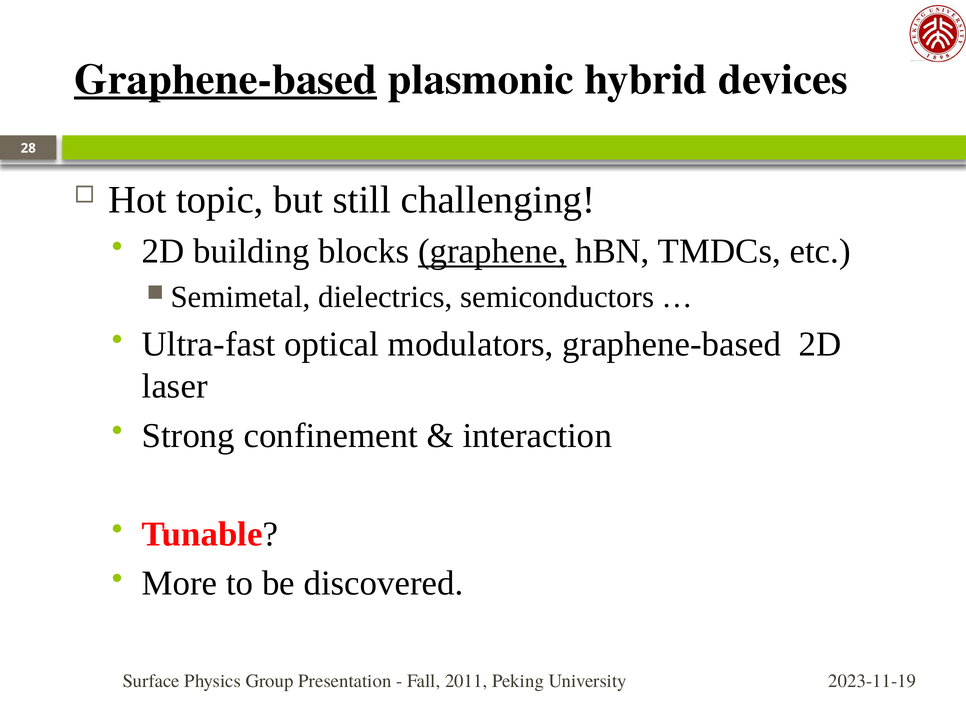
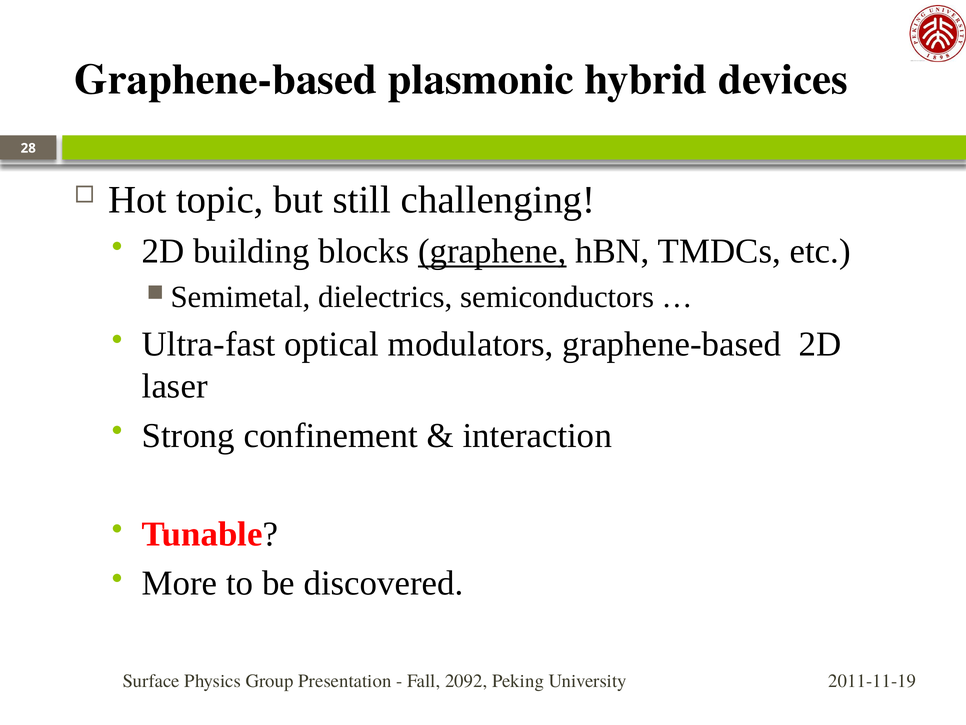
Graphene-based at (226, 79) underline: present -> none
2011: 2011 -> 2092
2023-11-19: 2023-11-19 -> 2011-11-19
